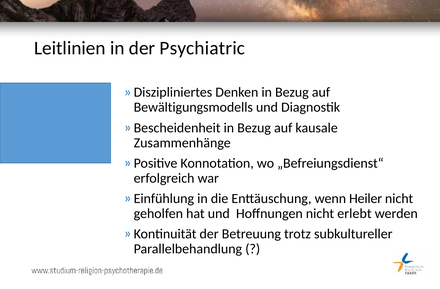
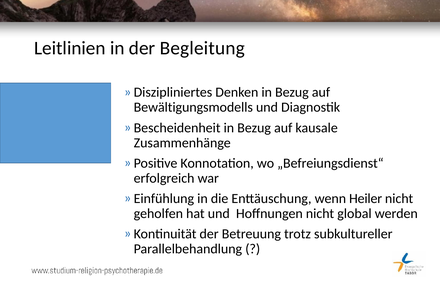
Psychiatric: Psychiatric -> Begleitung
erlebt: erlebt -> global
